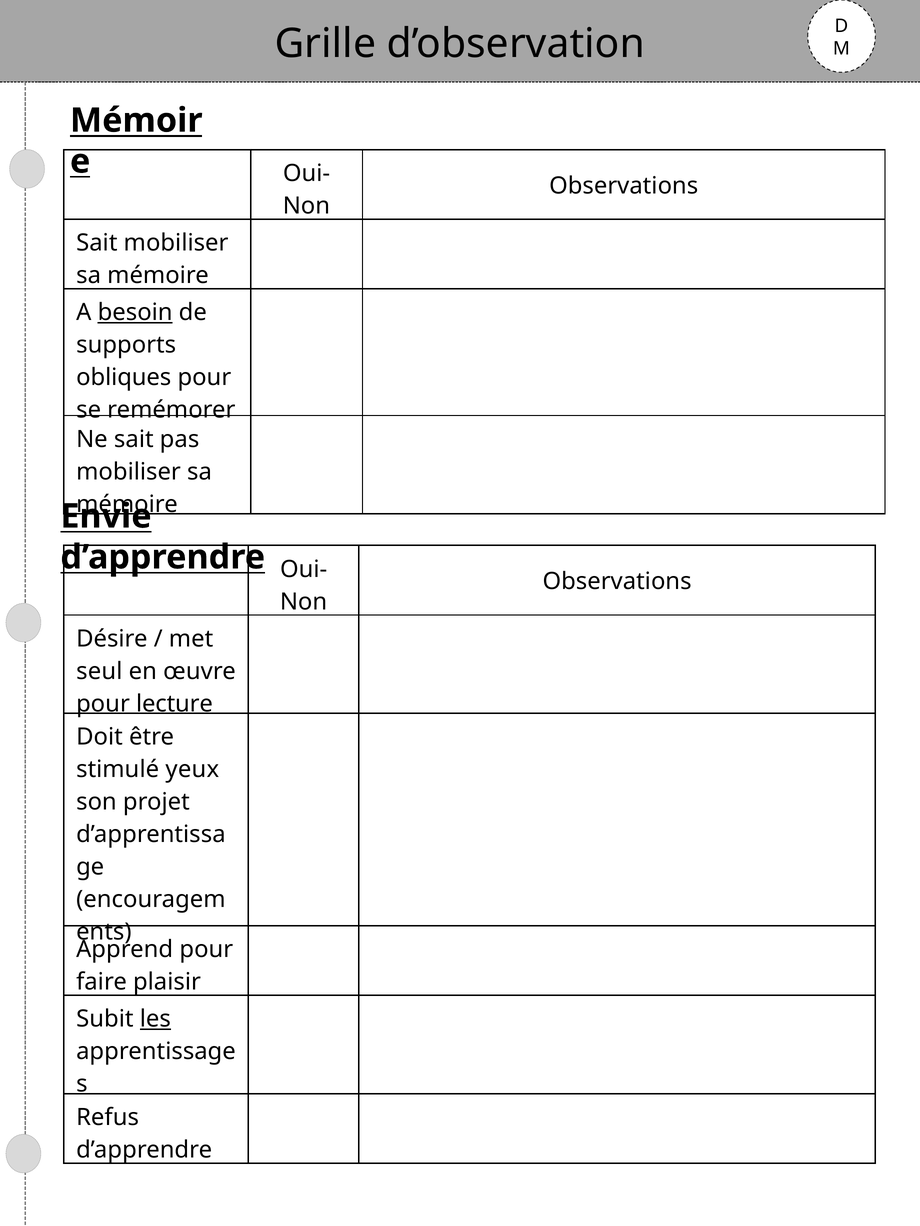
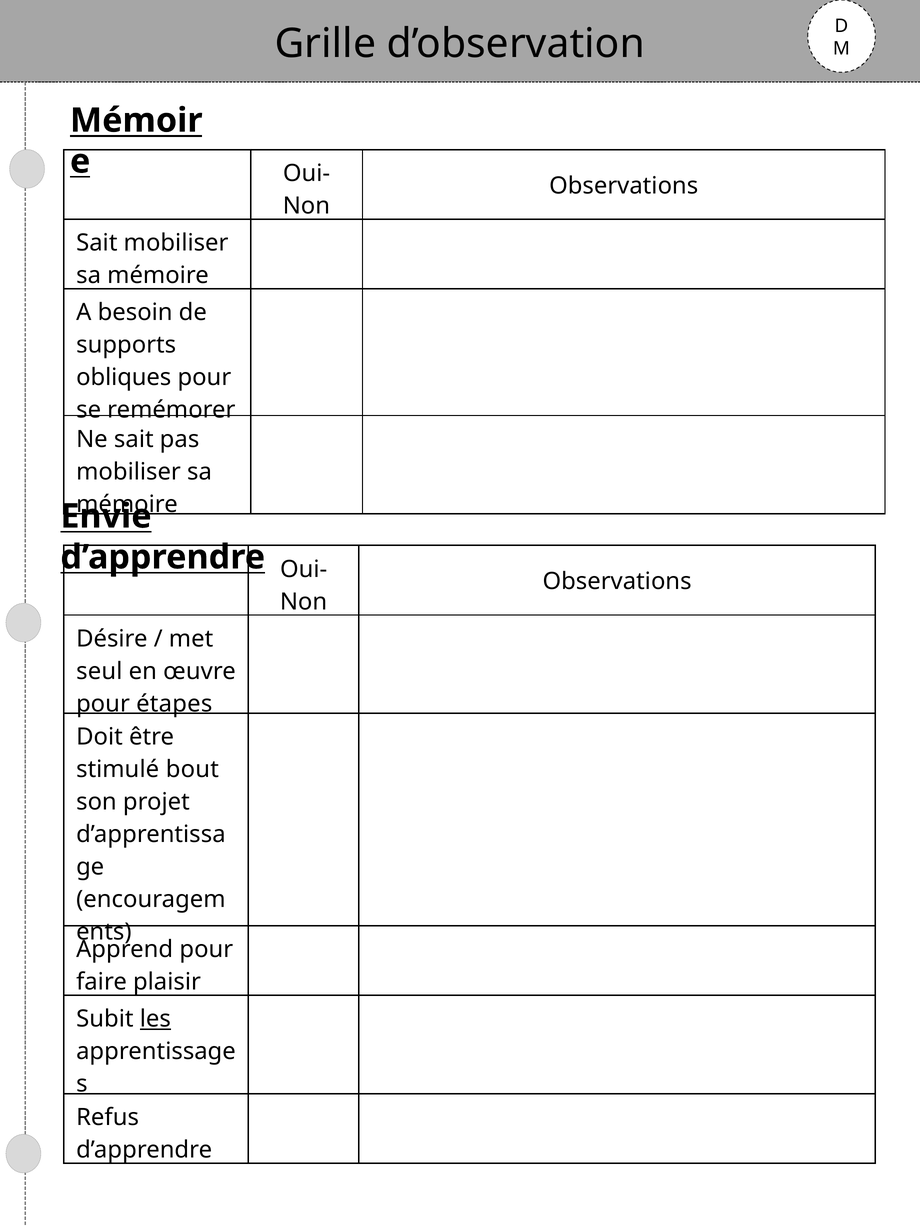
besoin underline: present -> none
lecture: lecture -> étapes
yeux: yeux -> bout
